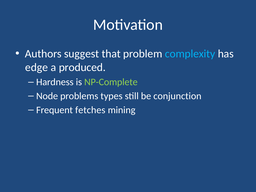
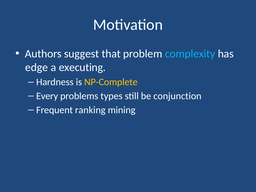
produced: produced -> executing
NP-Complete colour: light green -> yellow
Node: Node -> Every
fetches: fetches -> ranking
